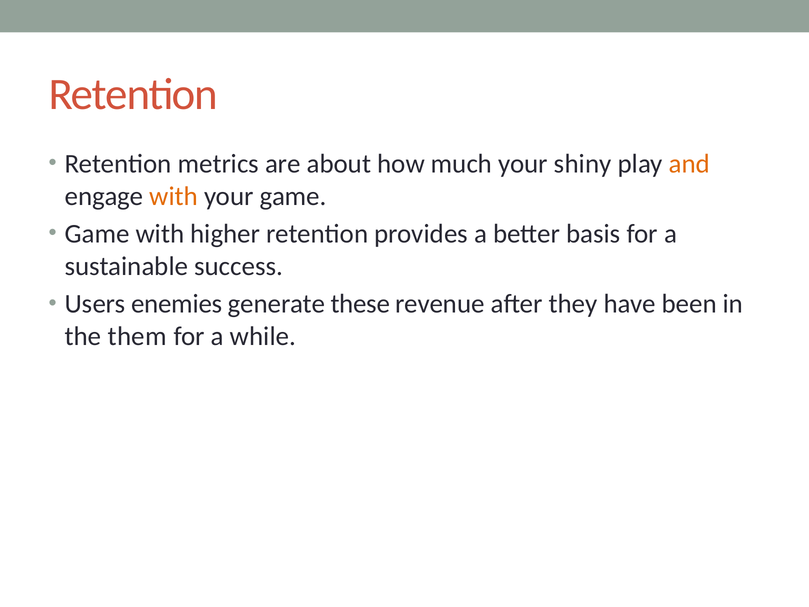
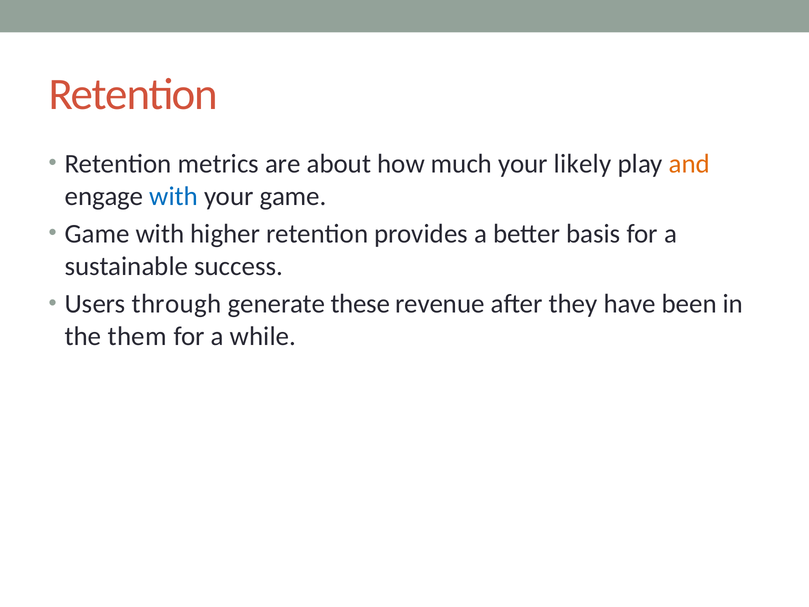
shiny: shiny -> likely
with at (174, 196) colour: orange -> blue
enemies: enemies -> through
